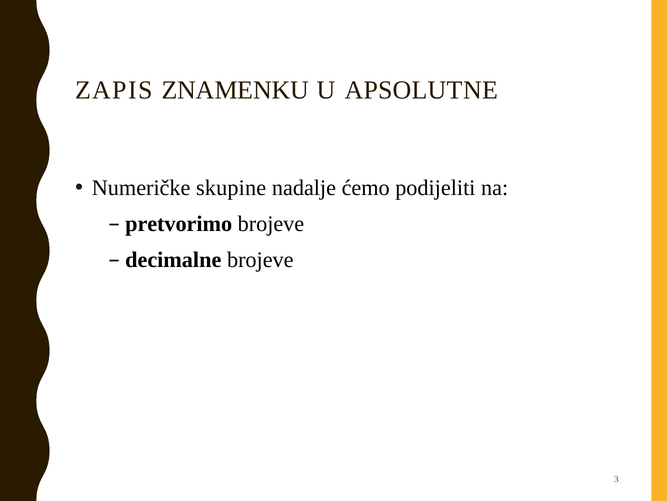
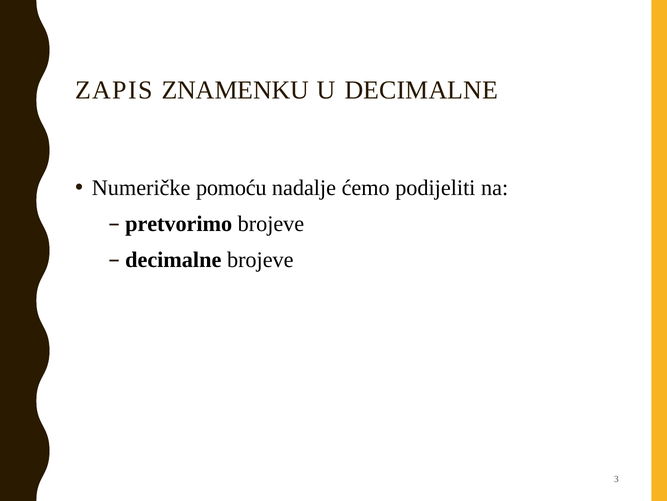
U APSOLUTNE: APSOLUTNE -> DECIMALNE
skupine: skupine -> pomoću
